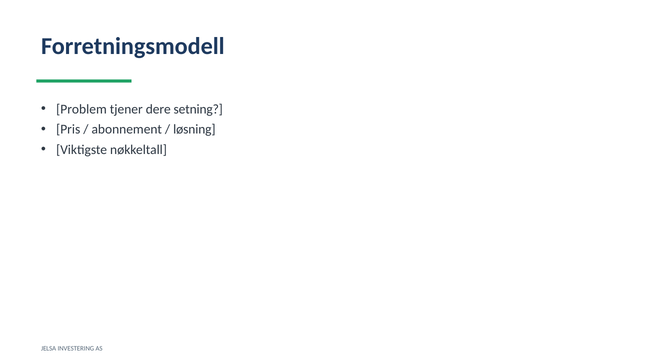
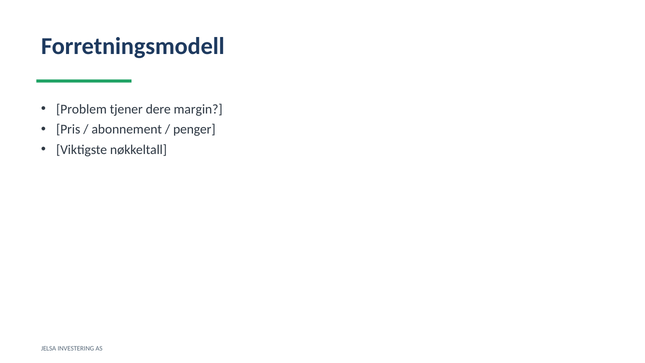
setning: setning -> margin
løsning: løsning -> penger
